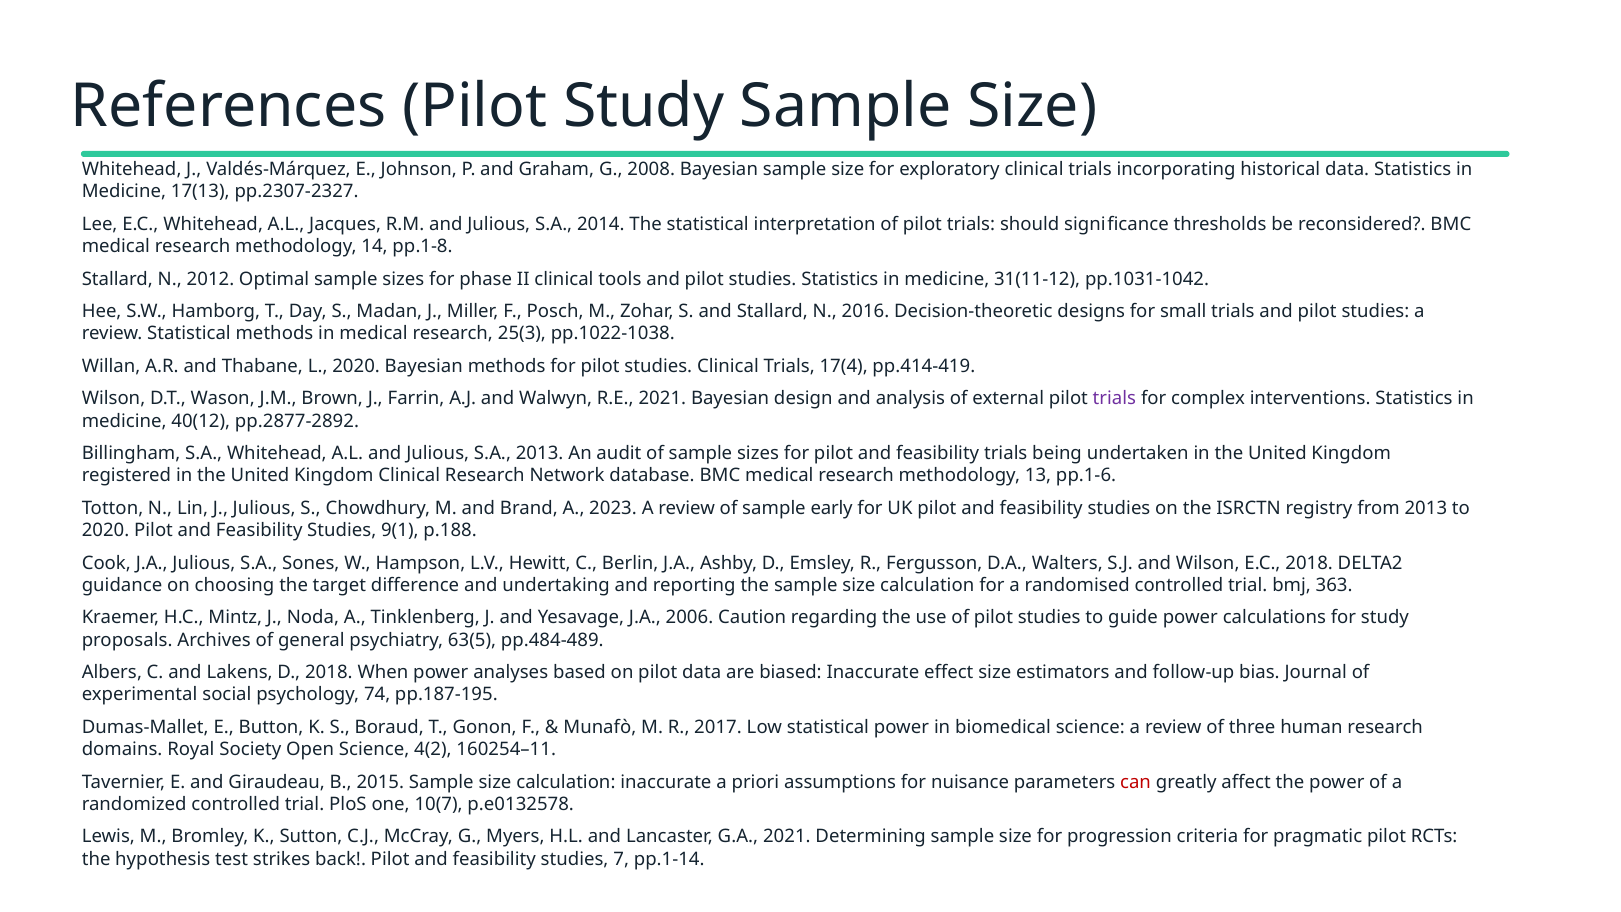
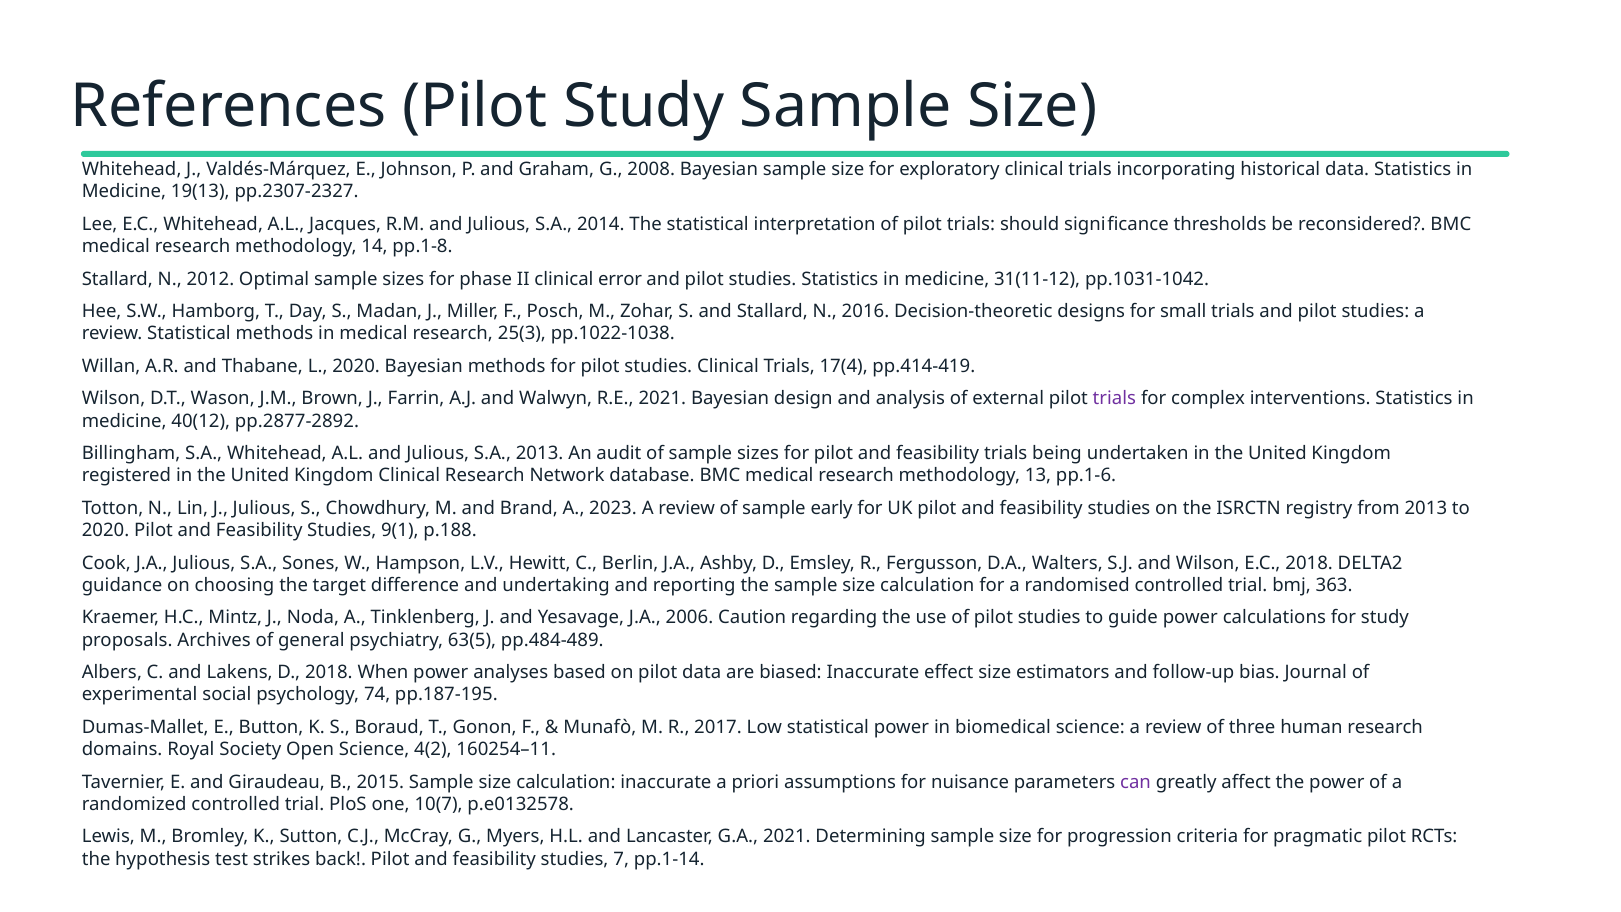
17(13: 17(13 -> 19(13
tools: tools -> error
can colour: red -> purple
